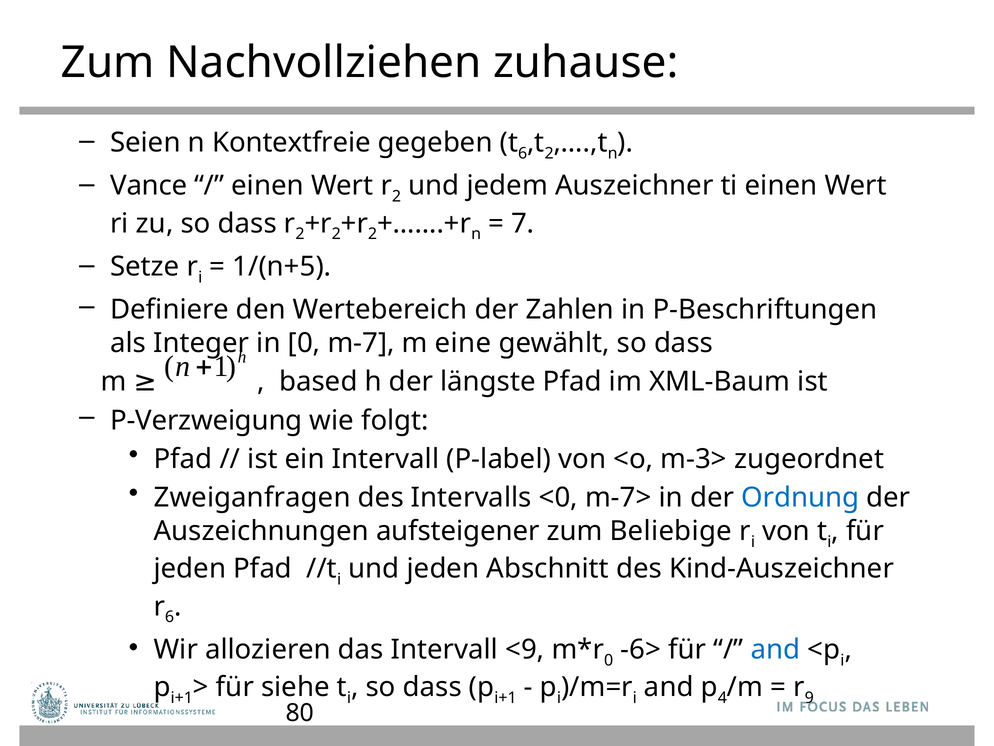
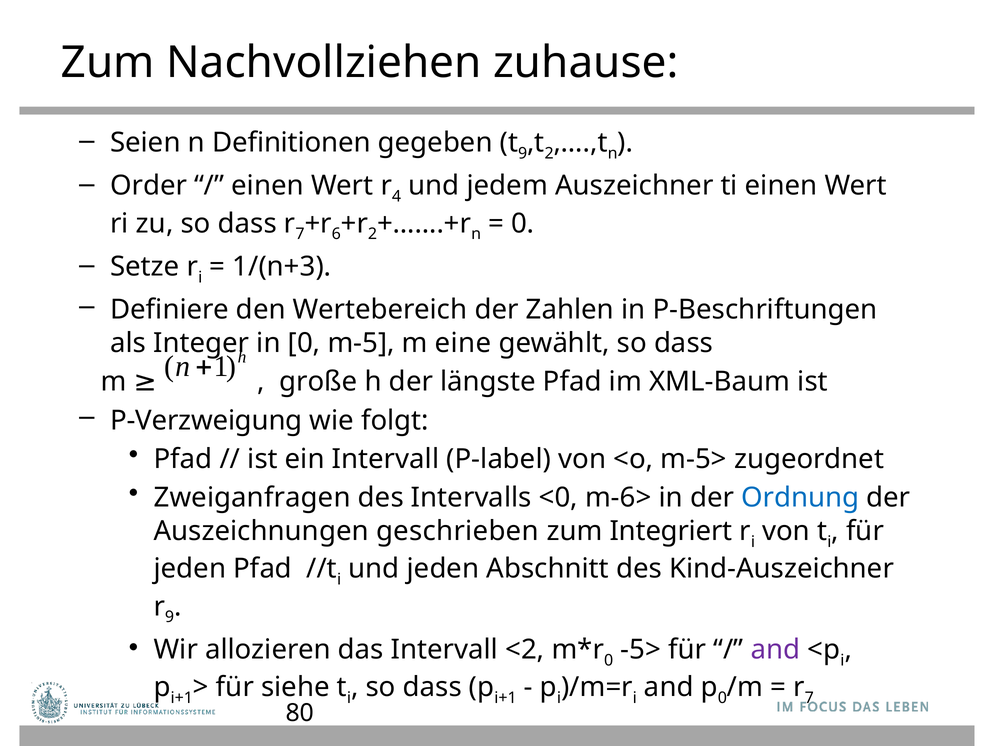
Kontextfreie: Kontextfreie -> Definitionen
6 at (523, 153): 6 -> 9
Vance: Vance -> Order
2 at (397, 196): 2 -> 4
2 at (300, 234): 2 -> 7
2 at (336, 234): 2 -> 6
7 at (523, 223): 7 -> 0
1/(n+5: 1/(n+5 -> 1/(n+3
m-7: m-7 -> m-5
based: based -> große
m-3>: m-3> -> m-5>
m-7>: m-7> -> m-6>
aufsteigener: aufsteigener -> geschrieben
Beliebige: Beliebige -> Integriert
6 at (170, 617): 6 -> 9
<9: <9 -> <2
-6>: -6> -> -5>
and at (775, 649) colour: blue -> purple
4 at (722, 698): 4 -> 0
9 at (809, 698): 9 -> 7
